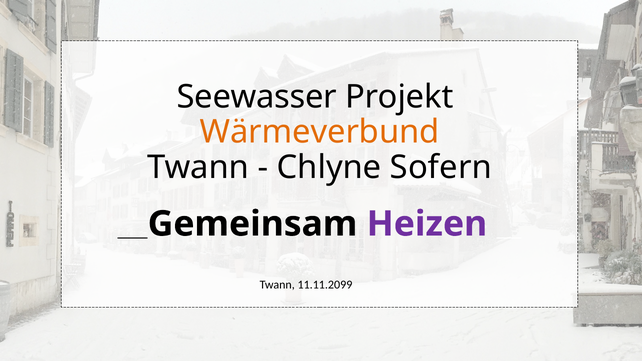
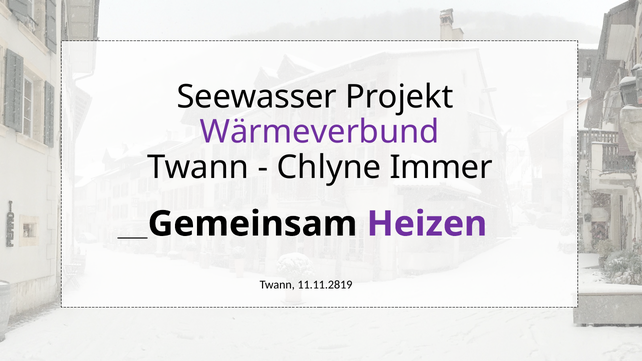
Wärmeverbund colour: orange -> purple
Sofern: Sofern -> Immer
11.11.2099: 11.11.2099 -> 11.11.2819
